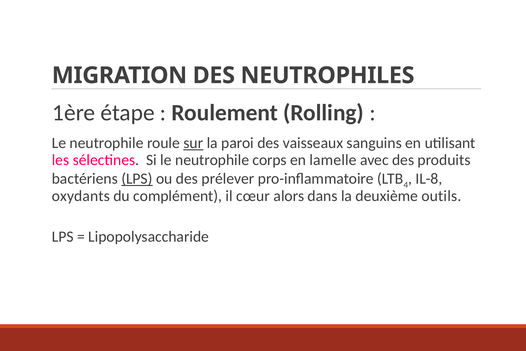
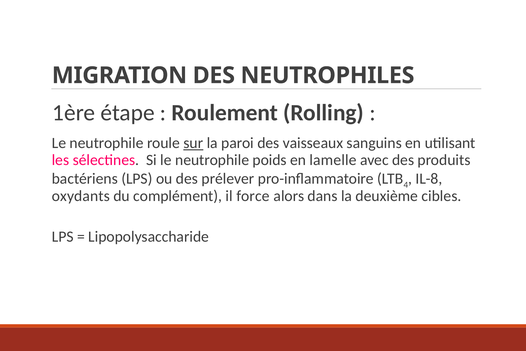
corps: corps -> poids
LPS at (137, 179) underline: present -> none
cœur: cœur -> force
outils: outils -> cibles
